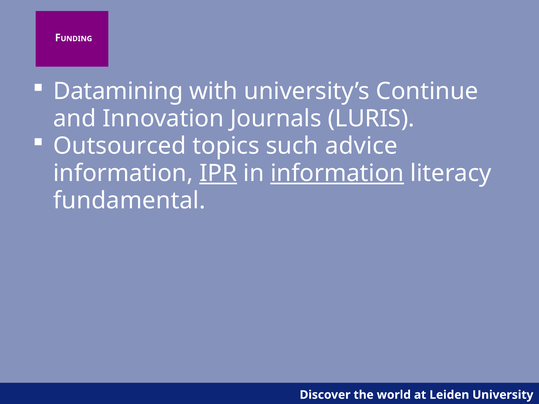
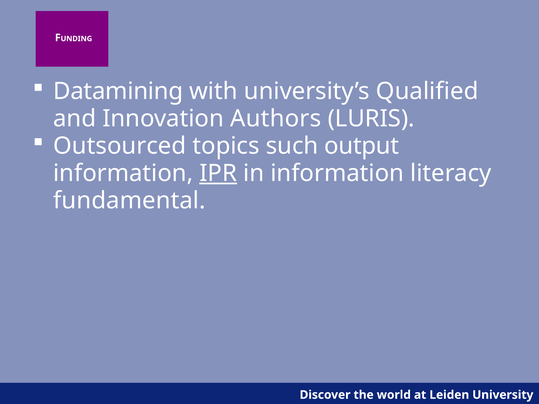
Continue: Continue -> Qualified
Journals: Journals -> Authors
advice: advice -> output
information at (337, 173) underline: present -> none
